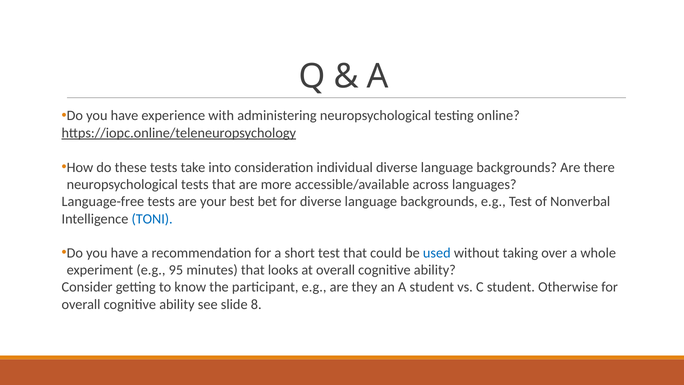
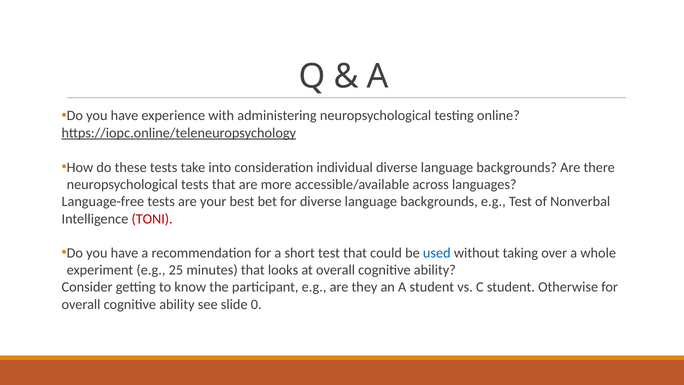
TONI colour: blue -> red
95: 95 -> 25
8: 8 -> 0
